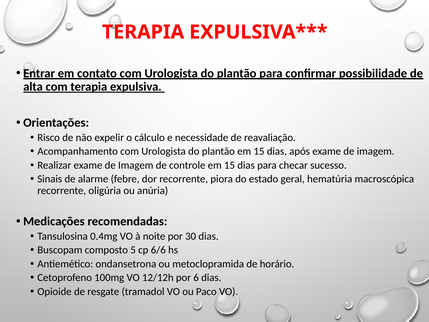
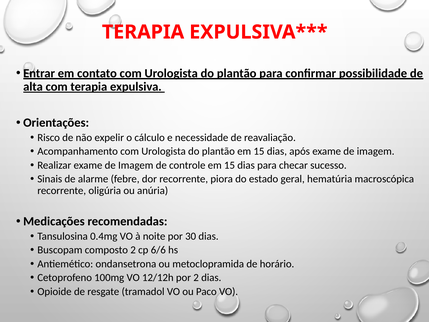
composto 5: 5 -> 2
por 6: 6 -> 2
